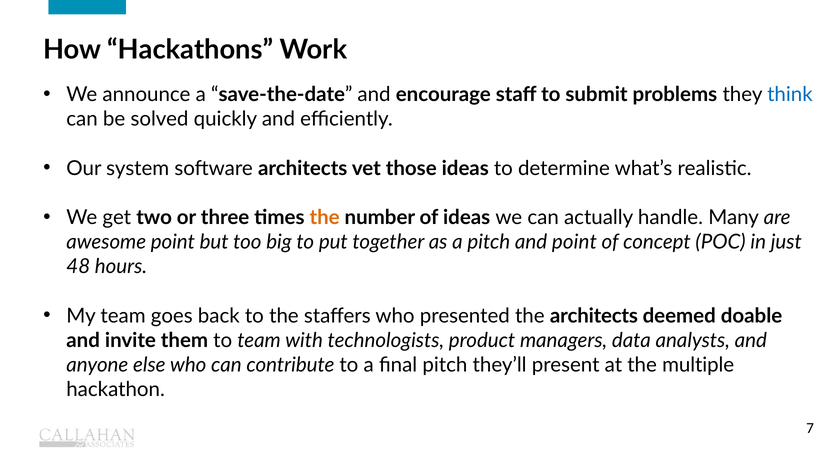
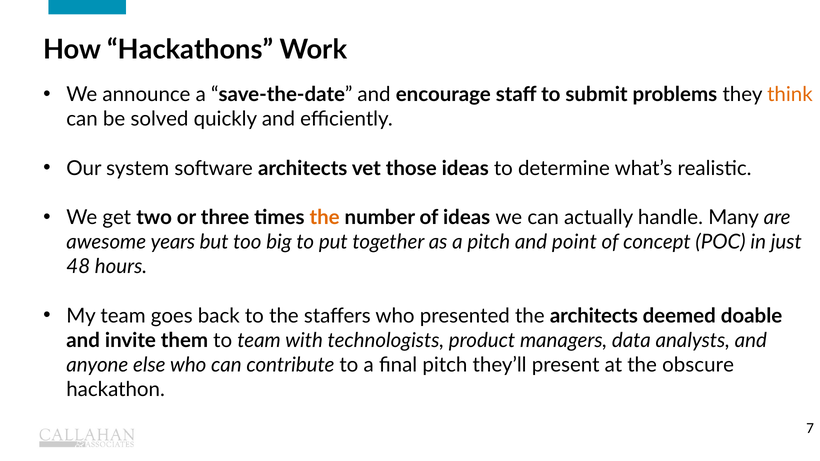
think colour: blue -> orange
awesome point: point -> years
multiple: multiple -> obscure
